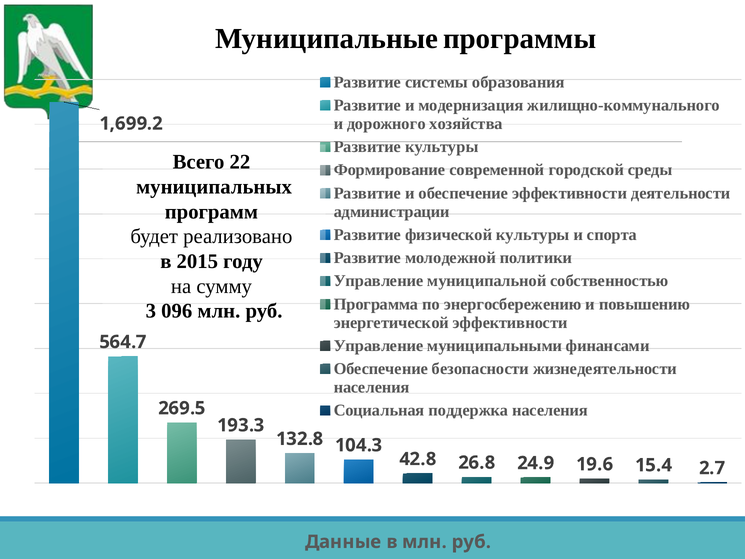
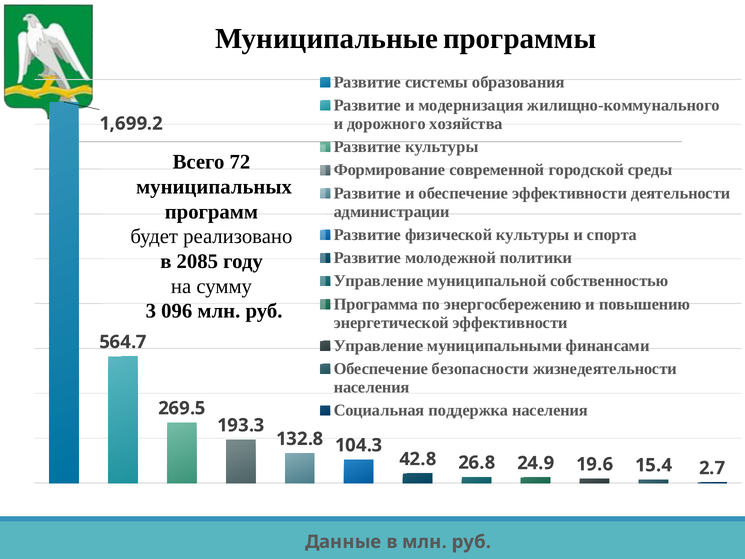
22: 22 -> 72
2015: 2015 -> 2085
